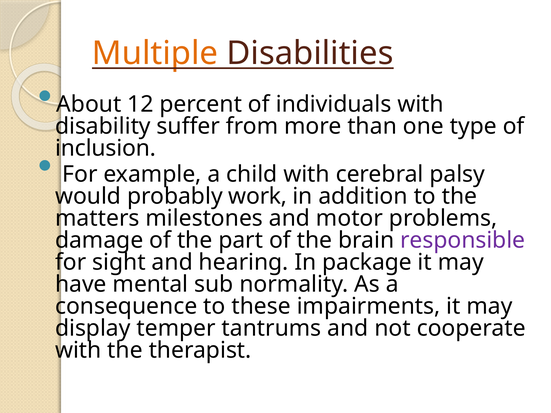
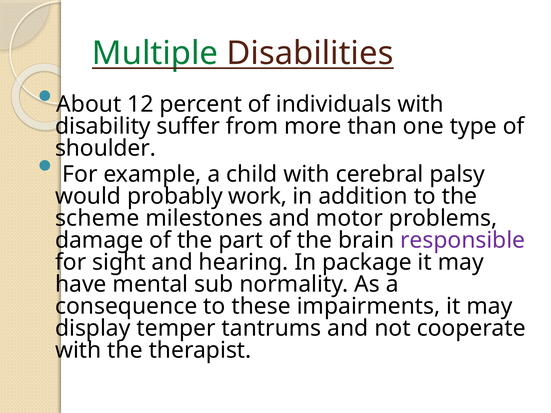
Multiple colour: orange -> green
inclusion: inclusion -> shoulder
matters: matters -> scheme
